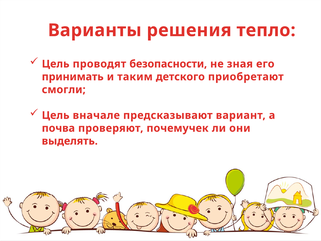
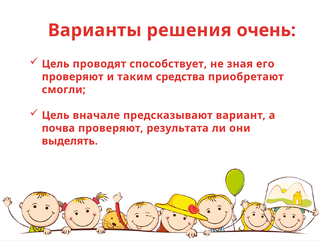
тепло: тепло -> очень
безопасности: безопасности -> способствует
принимать at (73, 77): принимать -> проверяют
детского: детского -> средства
почемучек: почемучек -> результата
